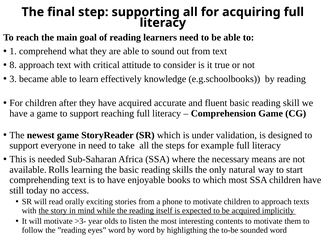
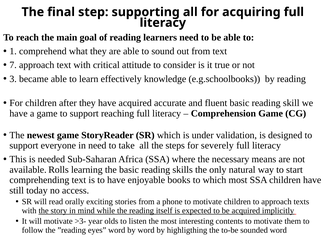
8: 8 -> 7
example: example -> severely
